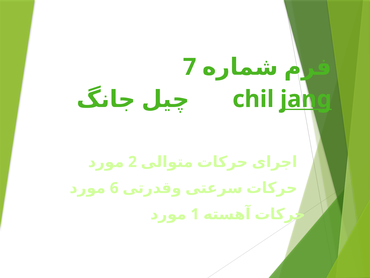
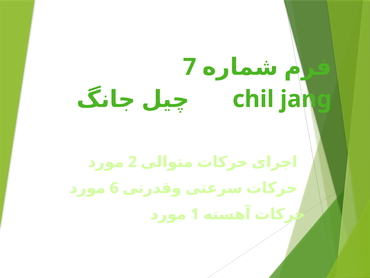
jang underline: present -> none
